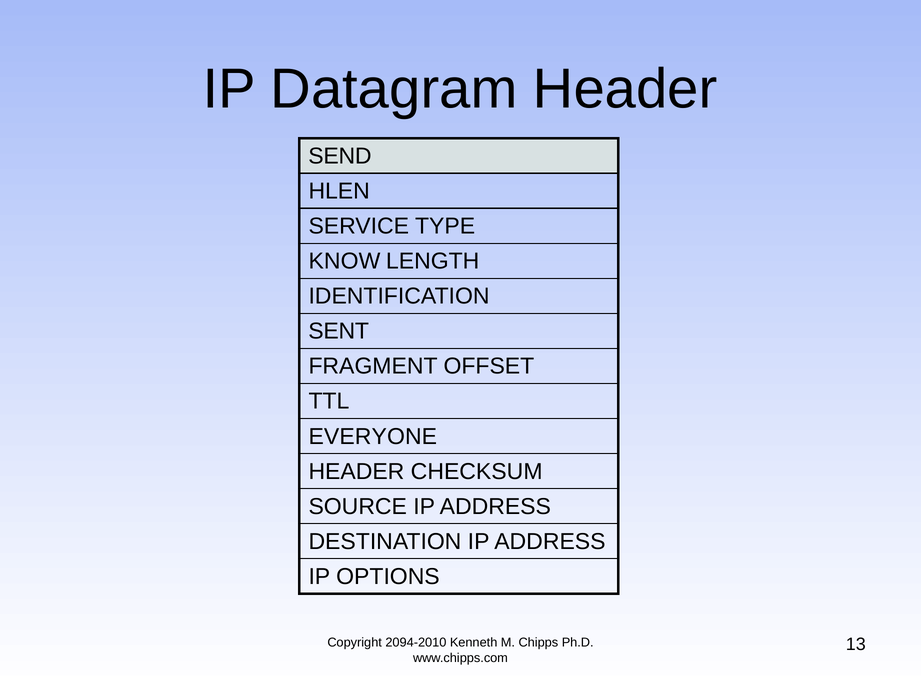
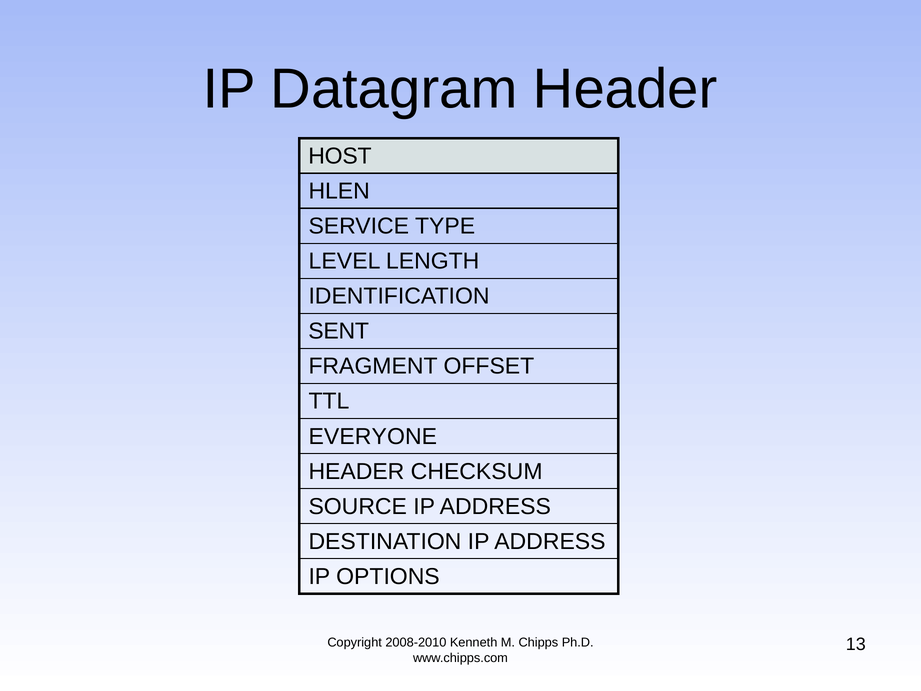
SEND: SEND -> HOST
KNOW: KNOW -> LEVEL
2094-2010: 2094-2010 -> 2008-2010
